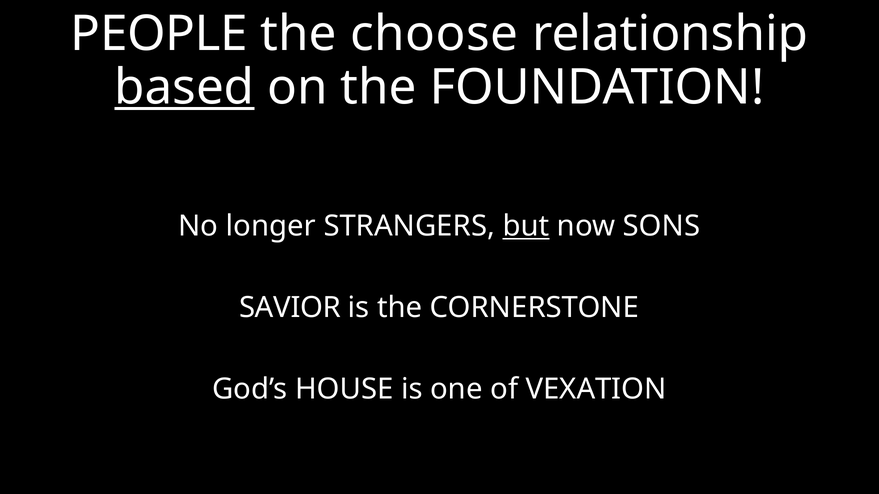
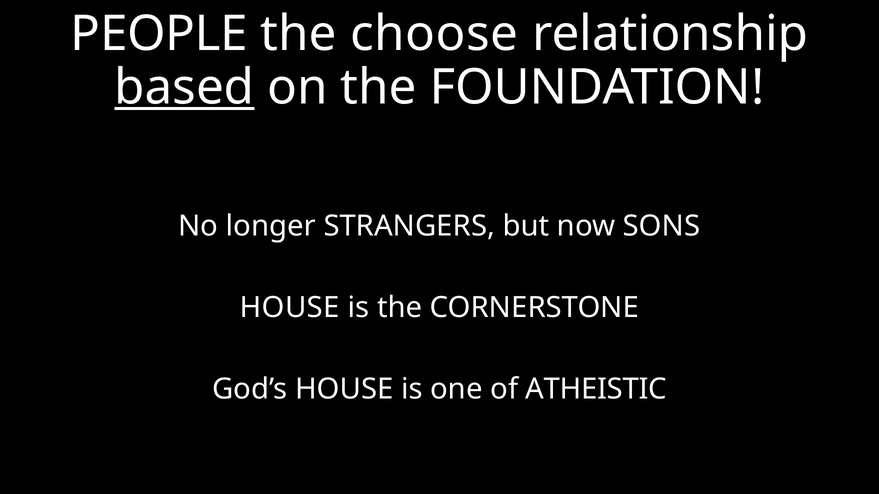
but underline: present -> none
SAVIOR at (290, 308): SAVIOR -> HOUSE
VEXATION: VEXATION -> ATHEISTIC
